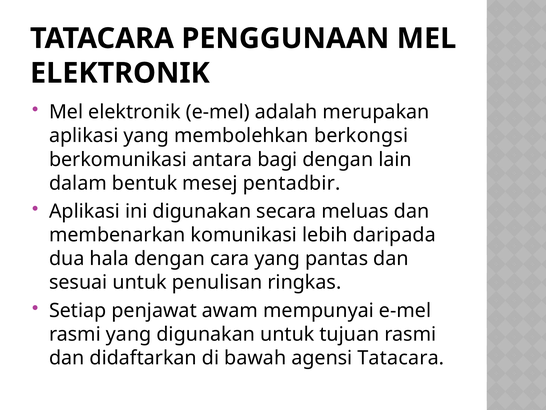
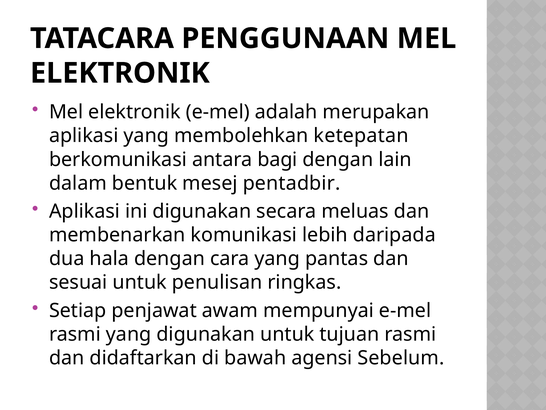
berkongsi: berkongsi -> ketepatan
agensi Tatacara: Tatacara -> Sebelum
